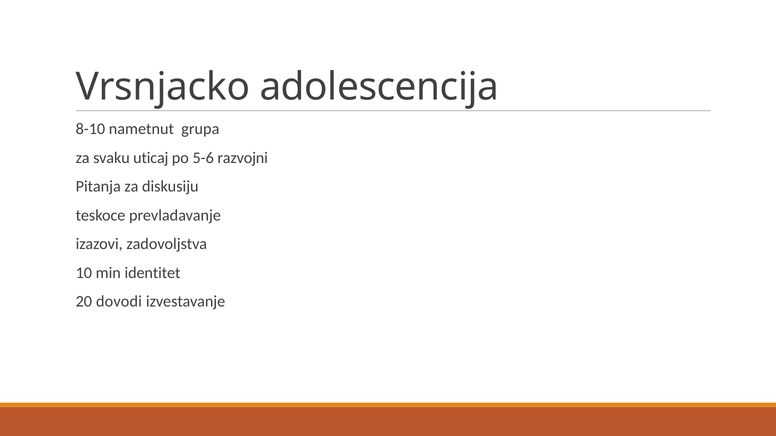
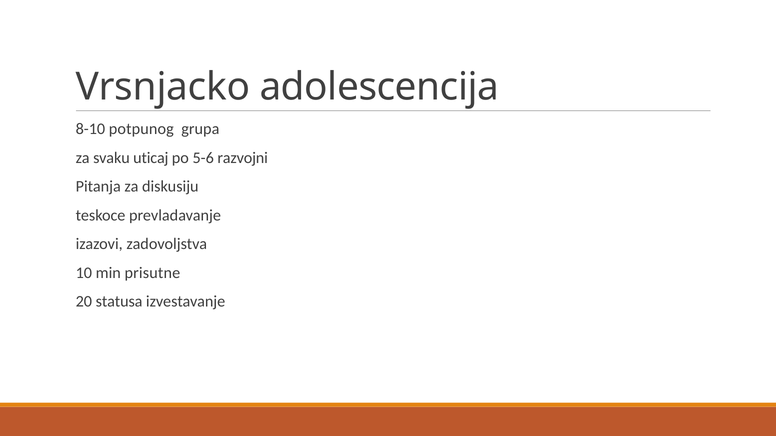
nametnut: nametnut -> potpunog
identitet: identitet -> prisutne
dovodi: dovodi -> statusa
